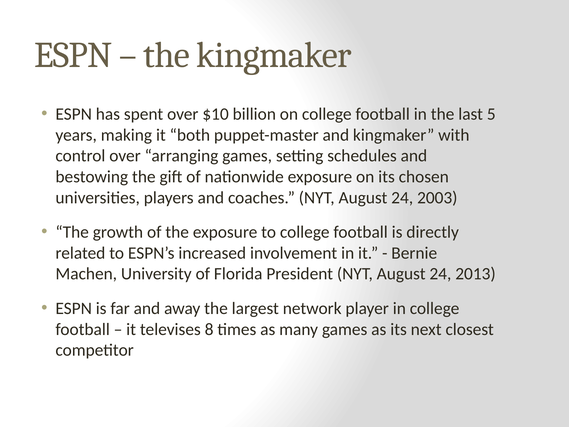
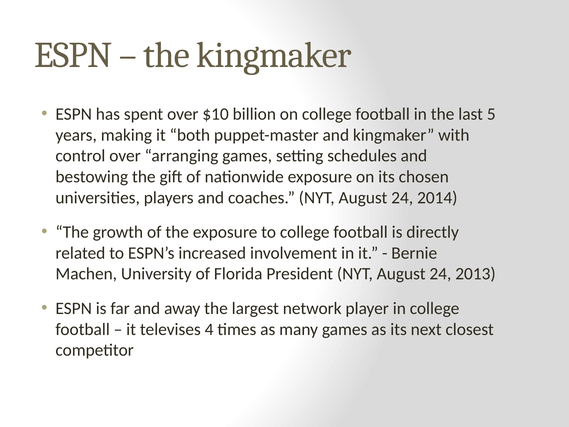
2003: 2003 -> 2014
8: 8 -> 4
